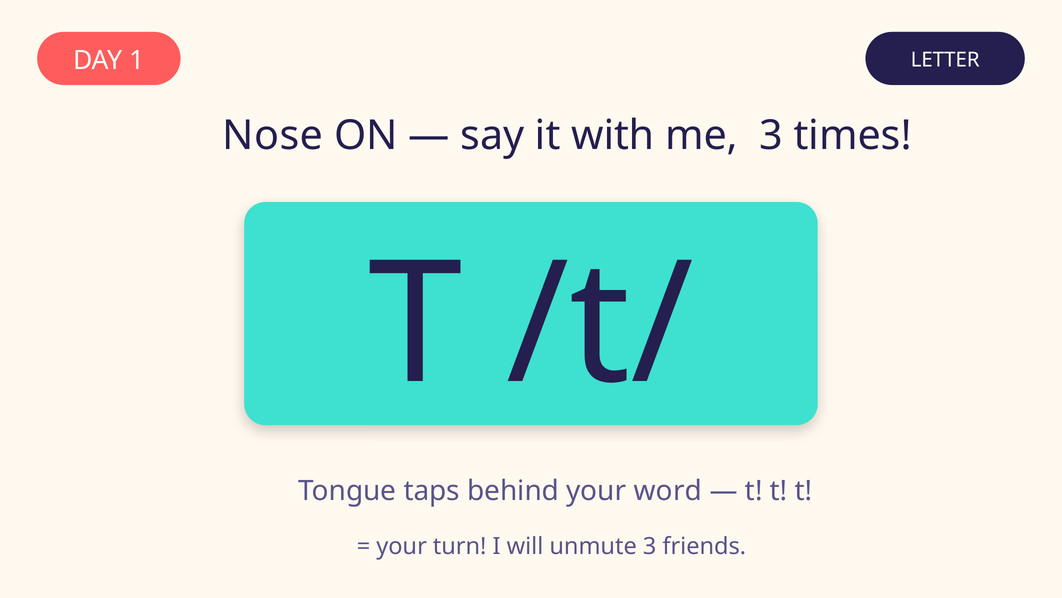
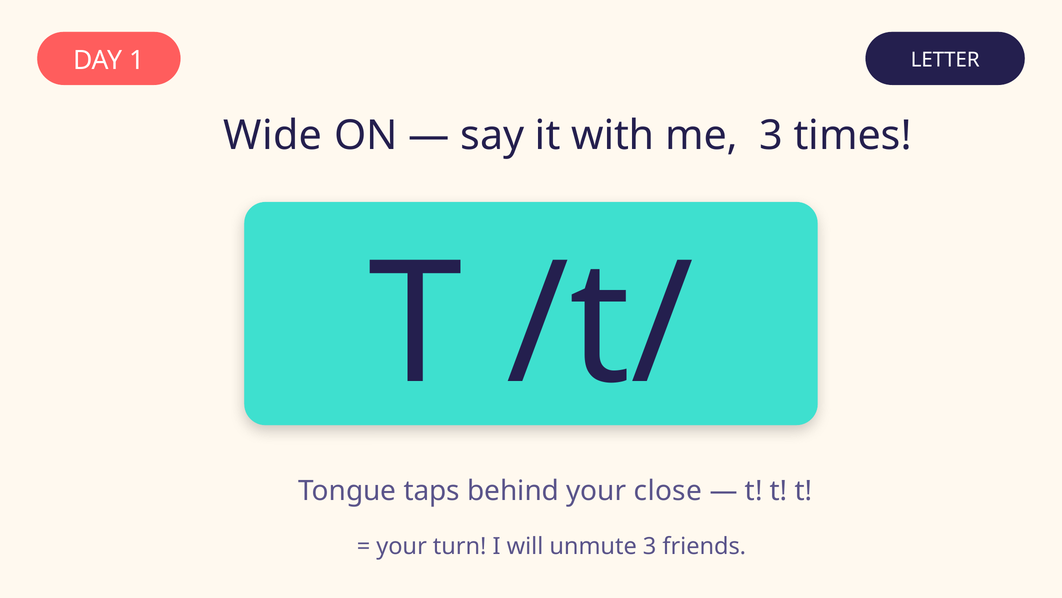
Nose: Nose -> Wide
word: word -> close
